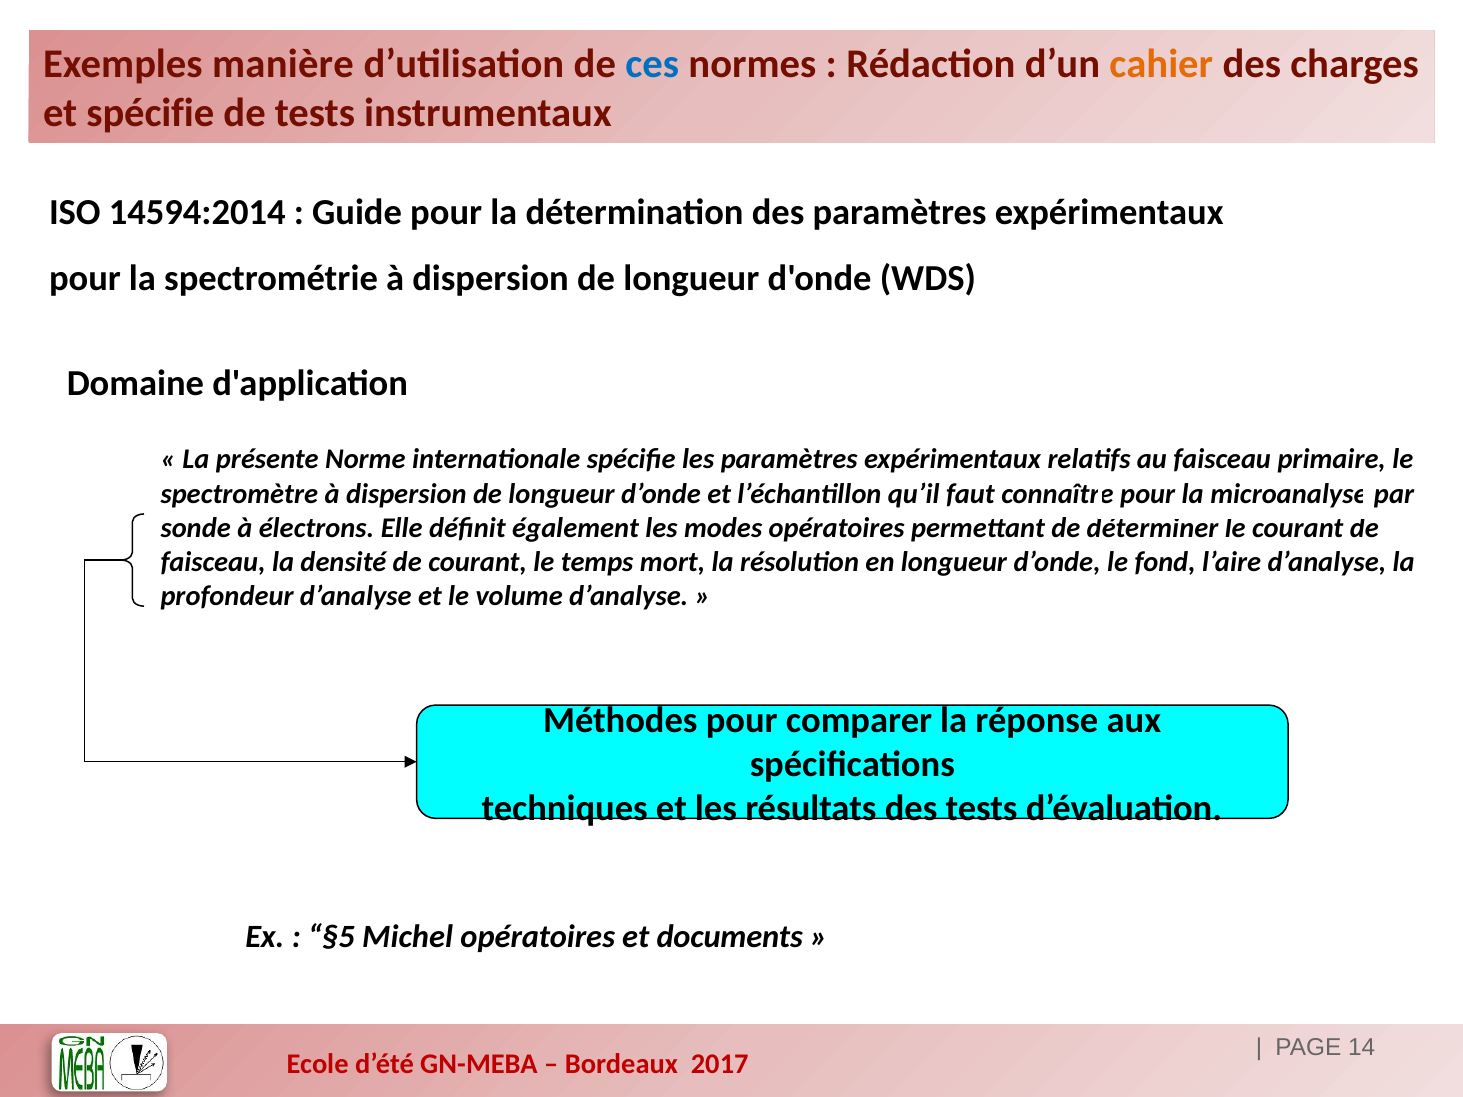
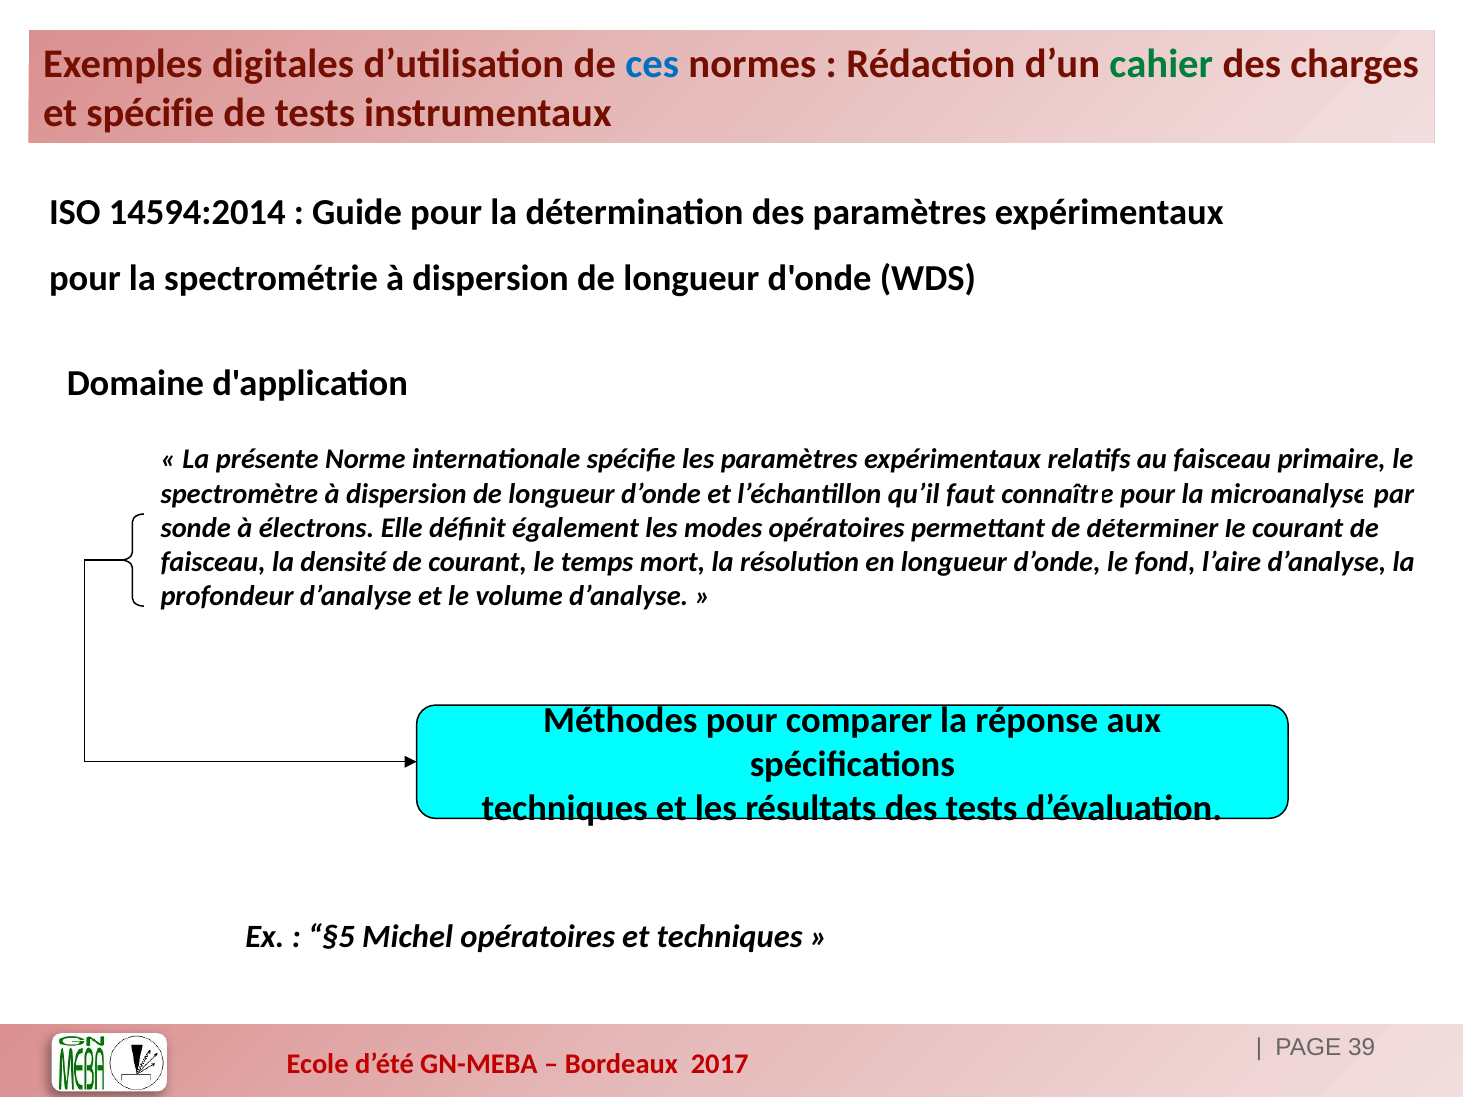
manière: manière -> digitales
cahier colour: orange -> green
et documents: documents -> techniques
14: 14 -> 39
